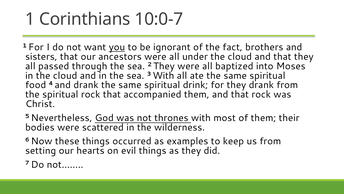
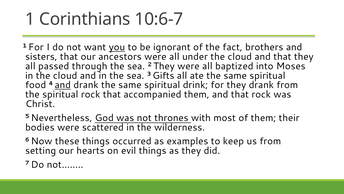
10:0-7: 10:0-7 -> 10:6-7
3 With: With -> Gifts
and at (63, 85) underline: none -> present
